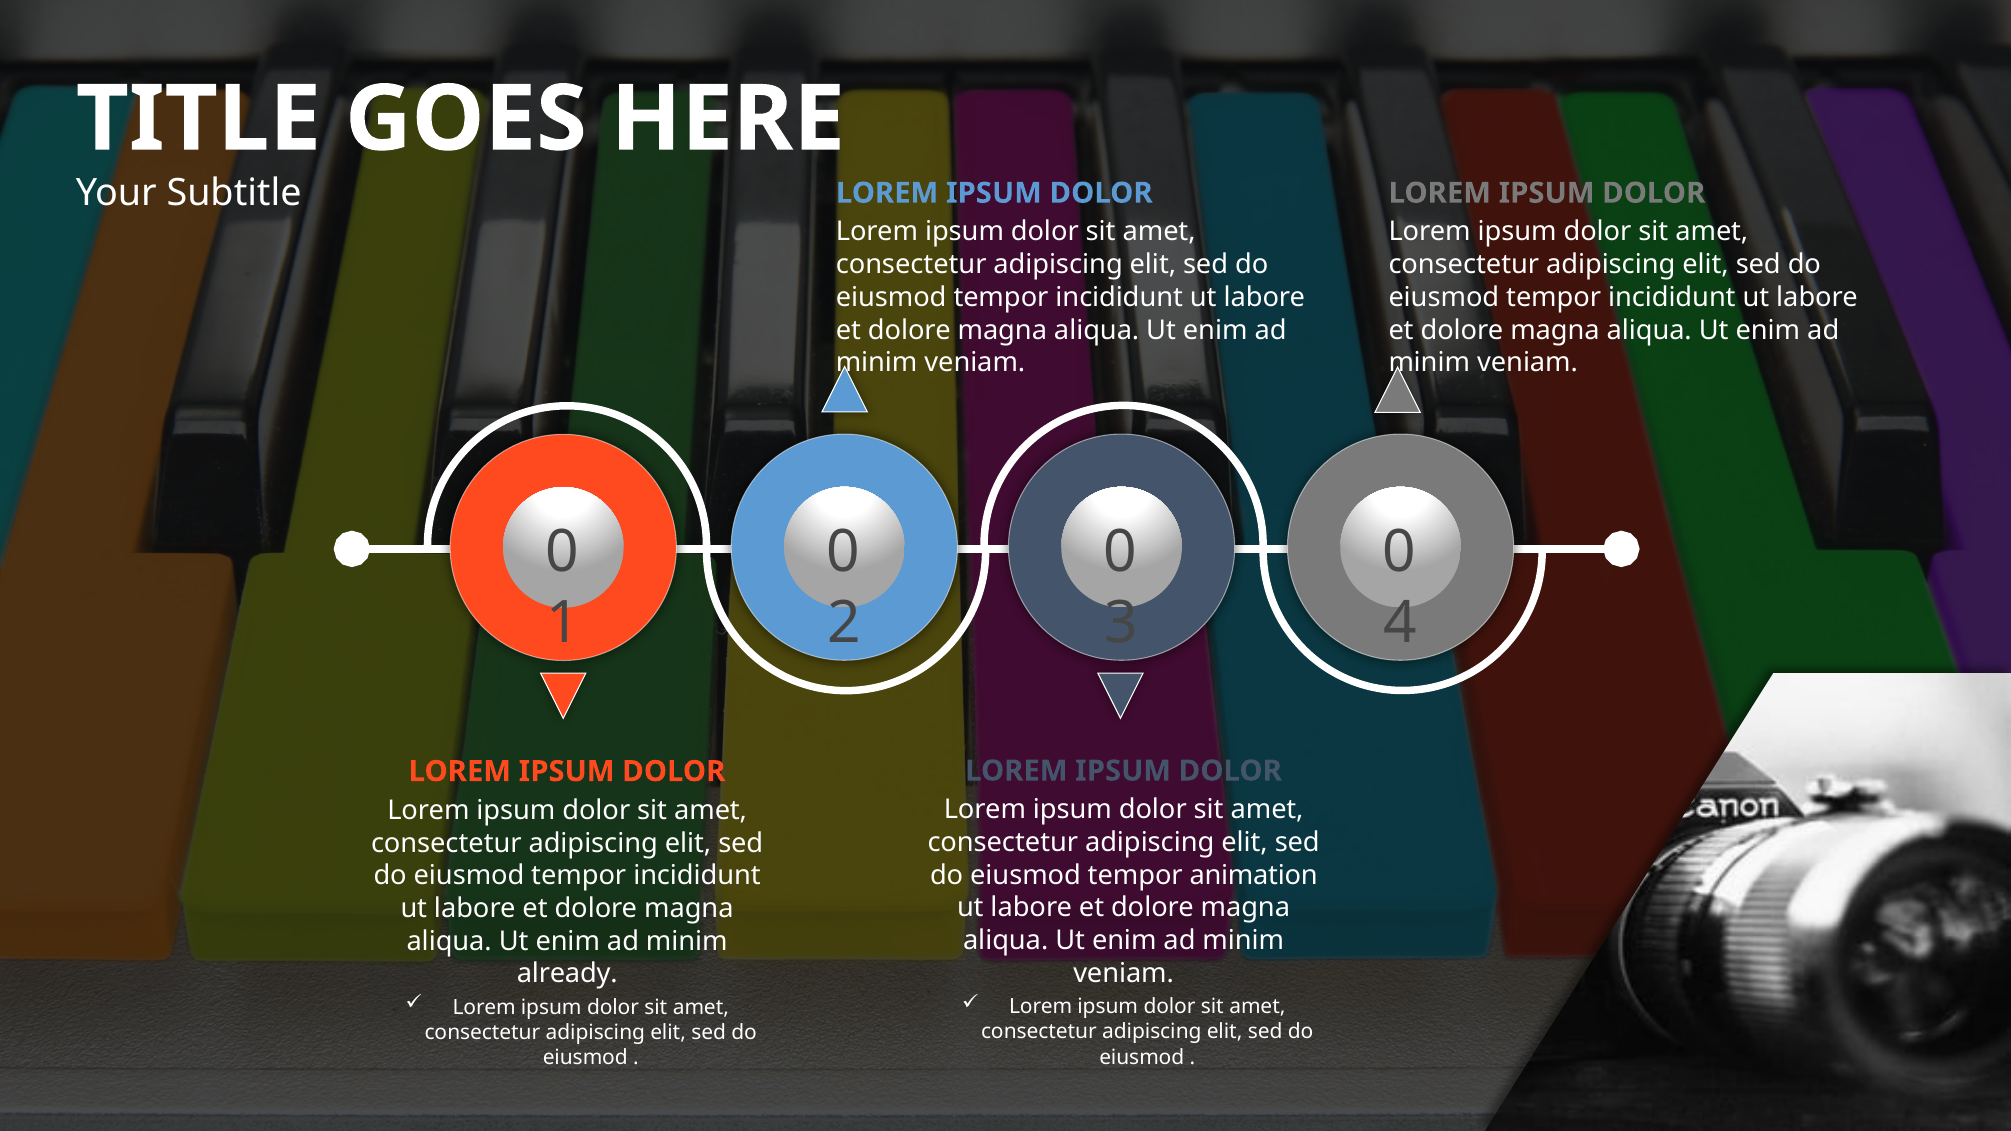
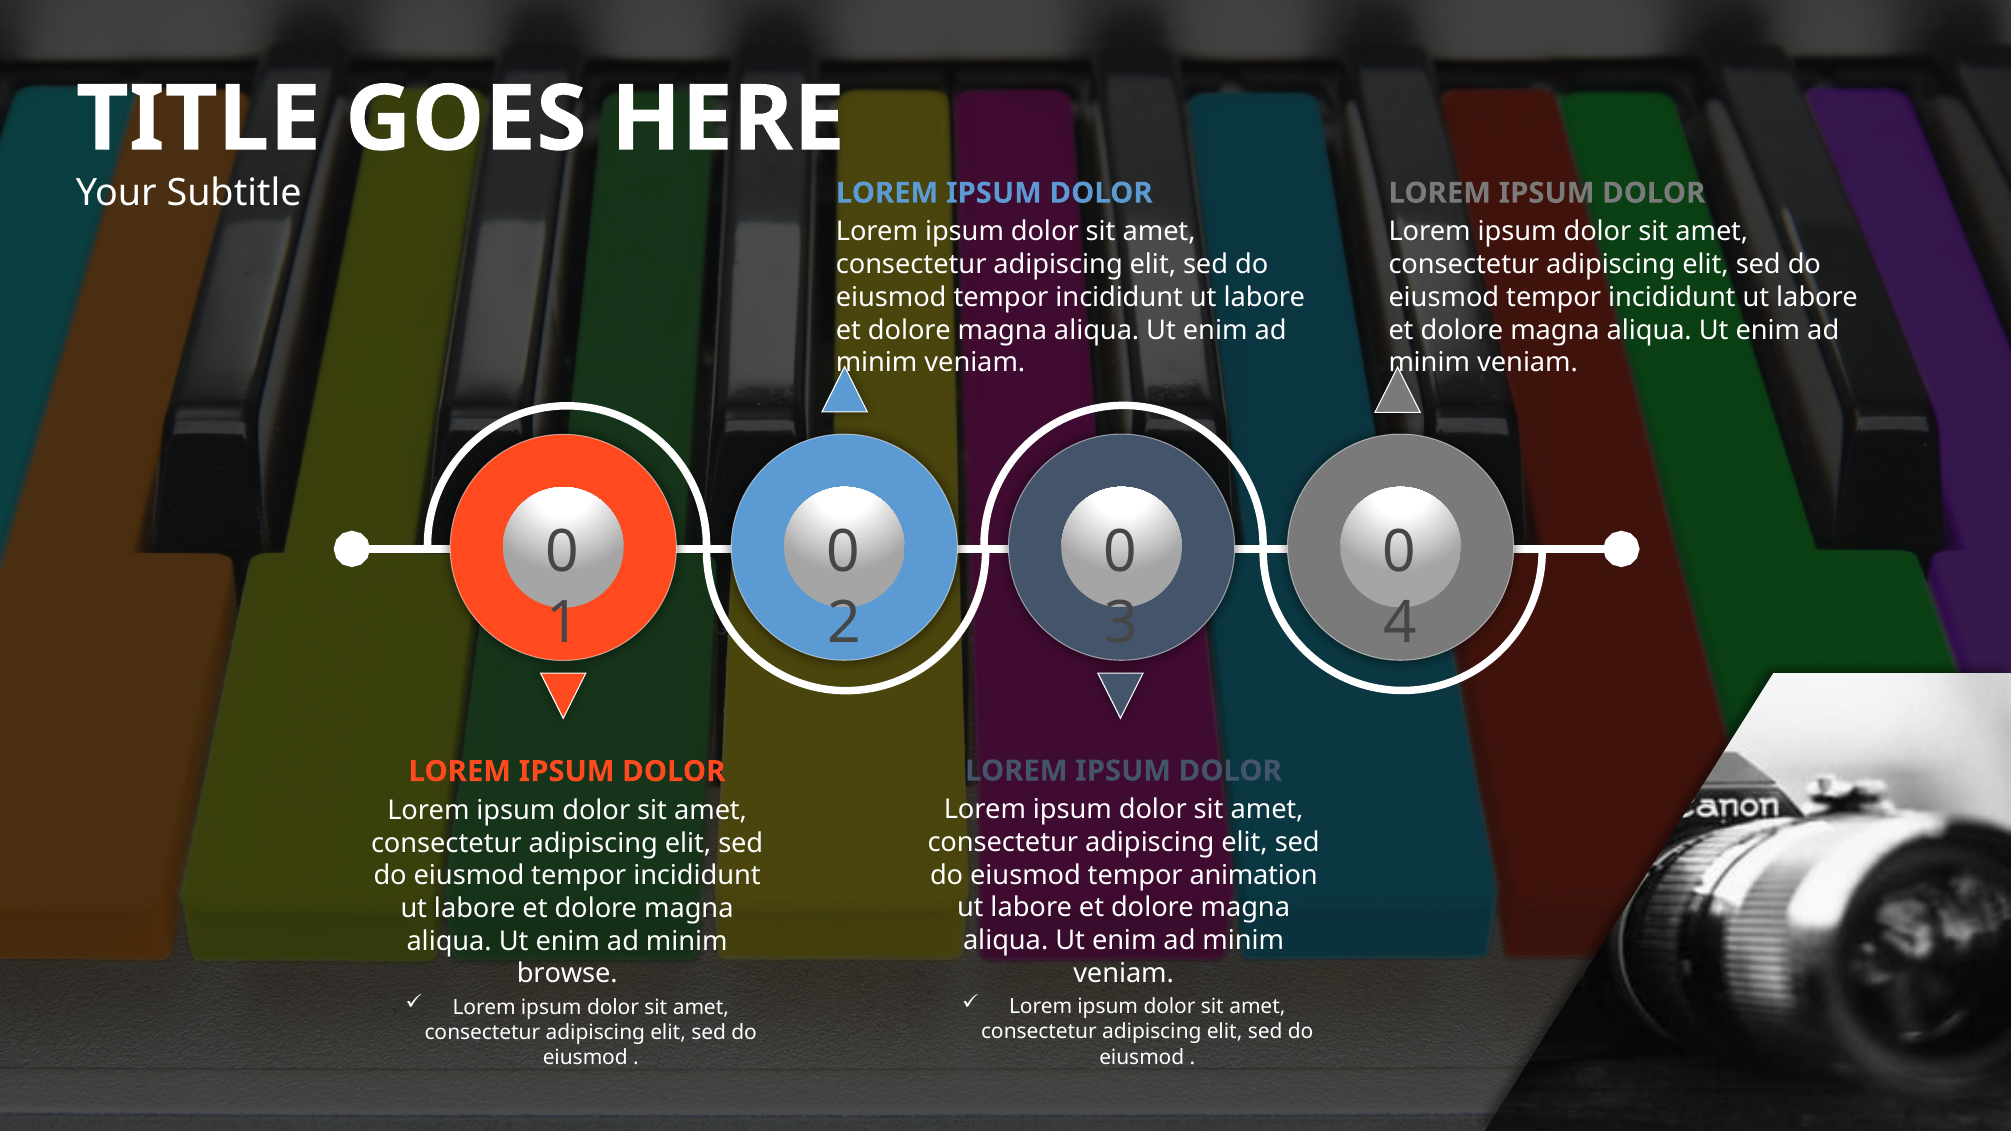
already: already -> browse
